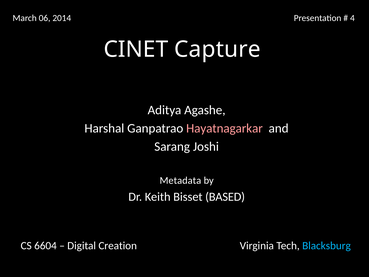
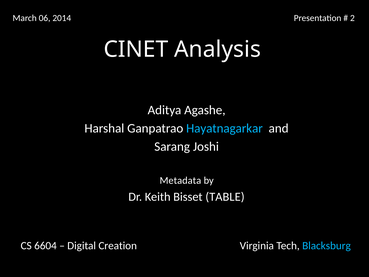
4: 4 -> 2
Capture: Capture -> Analysis
Hayatnagarkar colour: pink -> light blue
BASED: BASED -> TABLE
